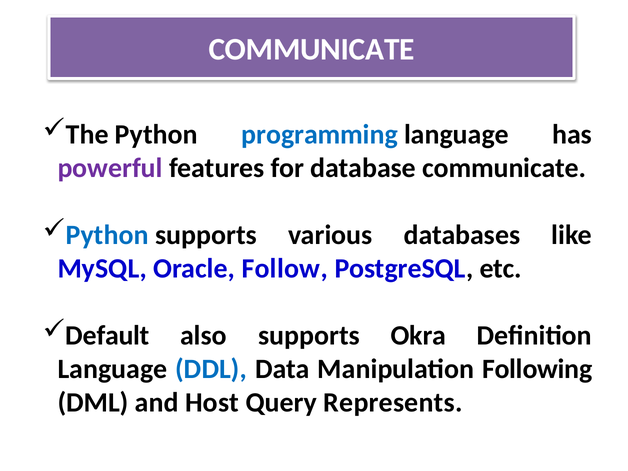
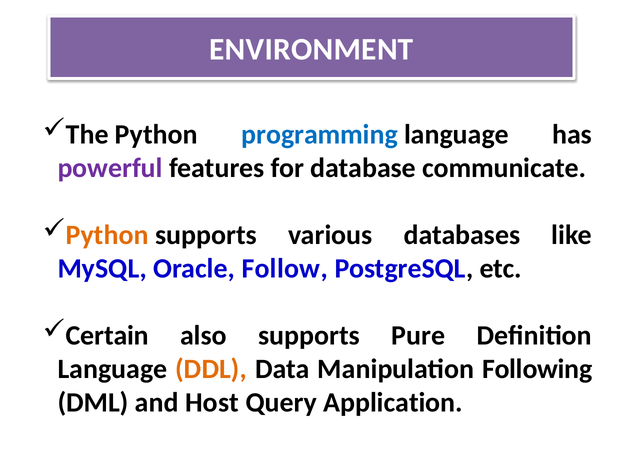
COMMUNICATE at (312, 49): COMMUNICATE -> ENVIRONMENT
Python at (107, 235) colour: blue -> orange
Default: Default -> Certain
Okra: Okra -> Pure
DDL colour: blue -> orange
Represents: Represents -> Application
